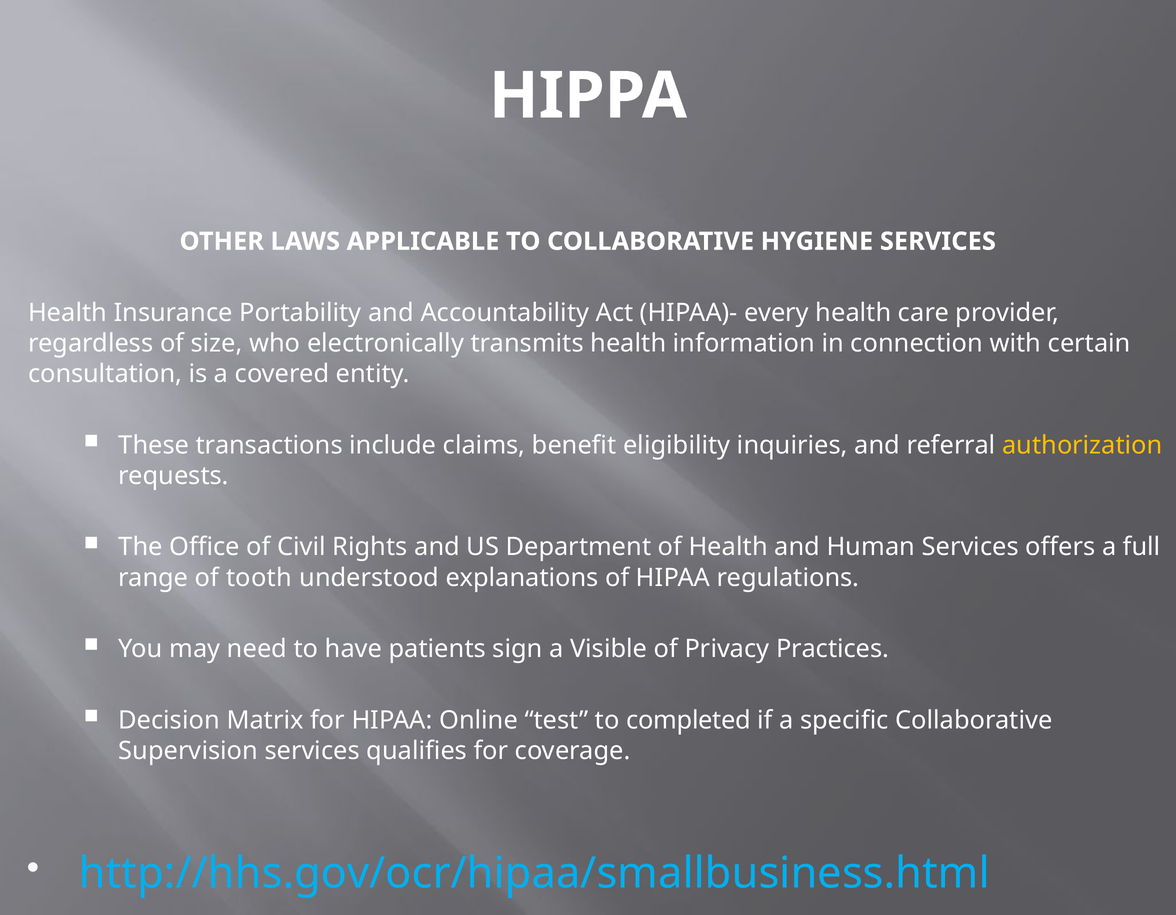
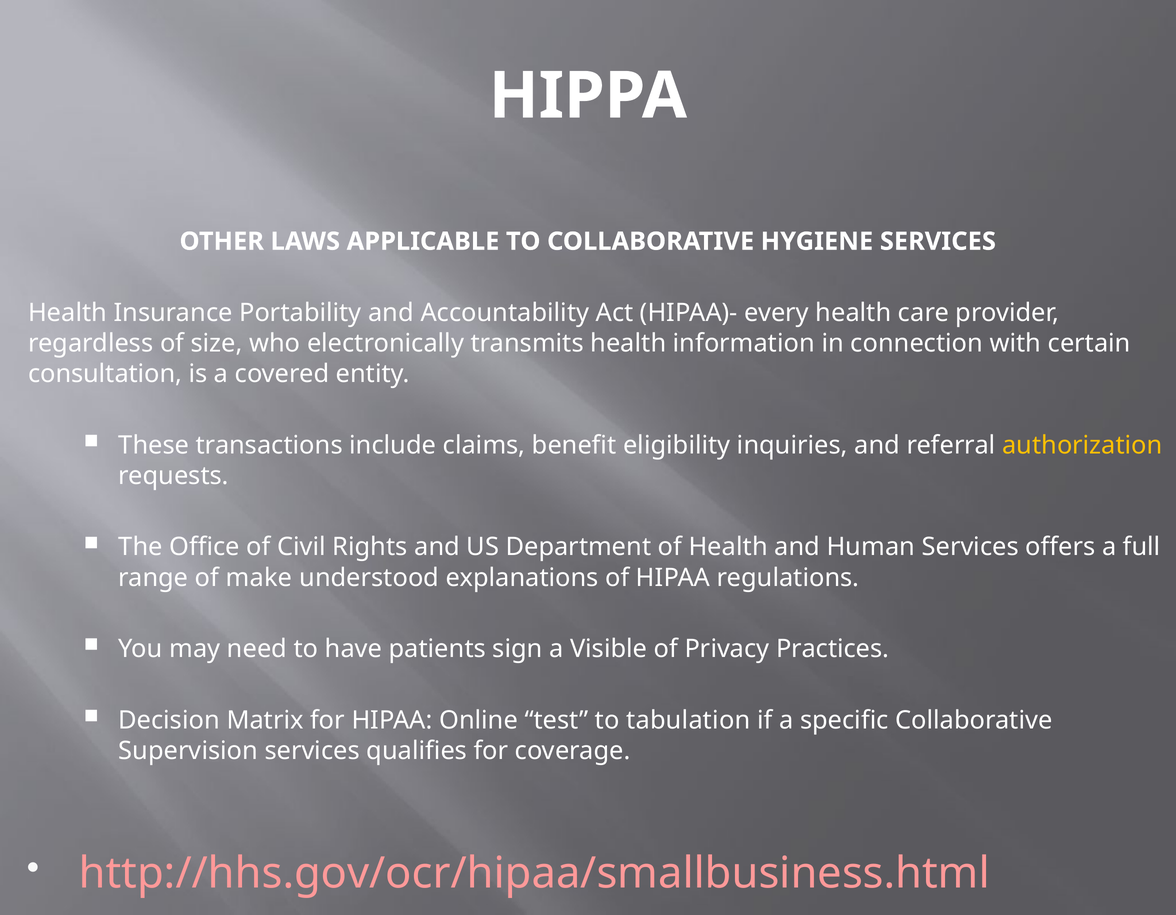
tooth: tooth -> make
completed: completed -> tabulation
http://hhs.gov/ocr/hipaa/smallbusiness.html colour: light blue -> pink
